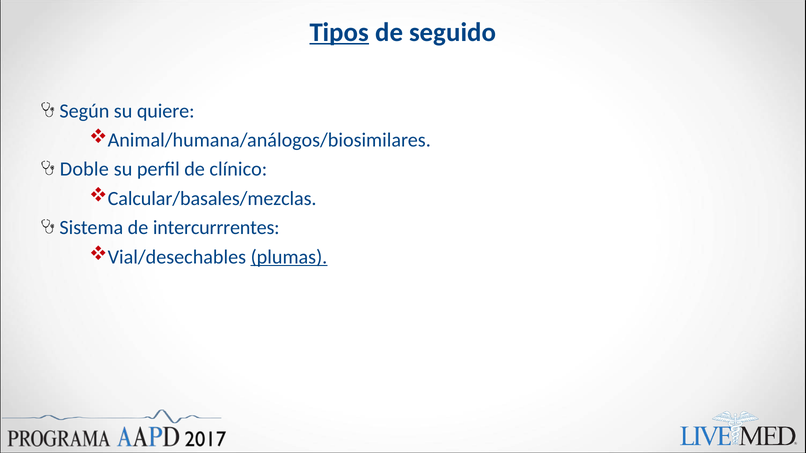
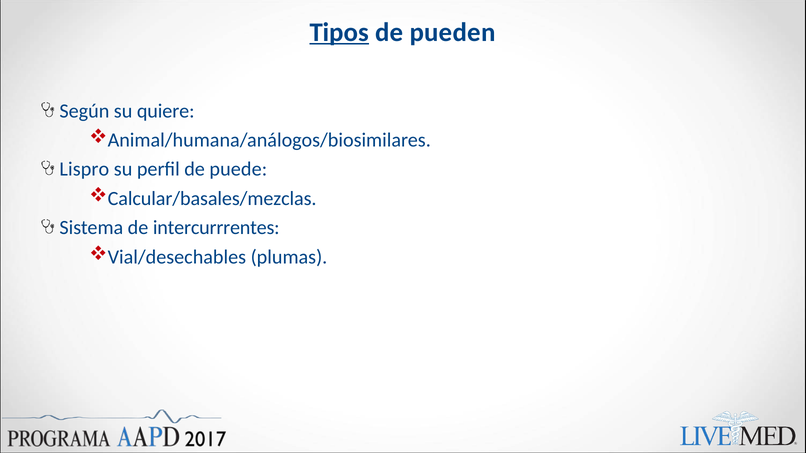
seguido: seguido -> pueden
Doble: Doble -> Lispro
clínico: clínico -> puede
plumas underline: present -> none
